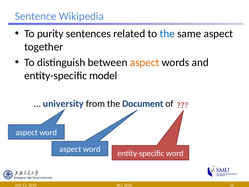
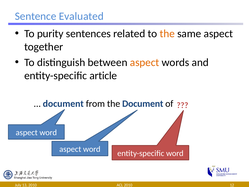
Wikipedia: Wikipedia -> Evaluated
the at (167, 34) colour: blue -> orange
model: model -> article
university at (63, 103): university -> document
